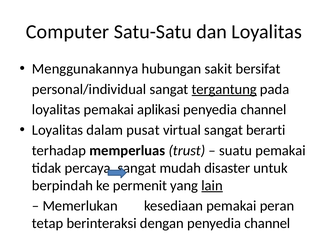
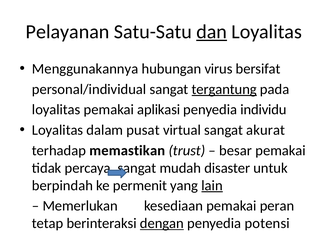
Computer: Computer -> Pelayanan
dan underline: none -> present
sakit: sakit -> virus
channel at (263, 110): channel -> individu
berarti: berarti -> akurat
memperluas: memperluas -> memastikan
suatu: suatu -> besar
dengan underline: none -> present
channel at (267, 223): channel -> potensi
